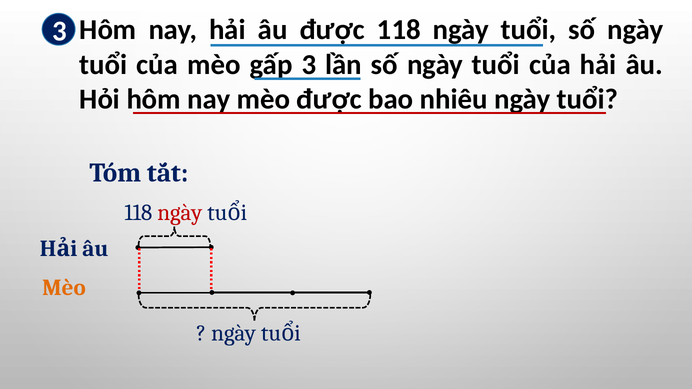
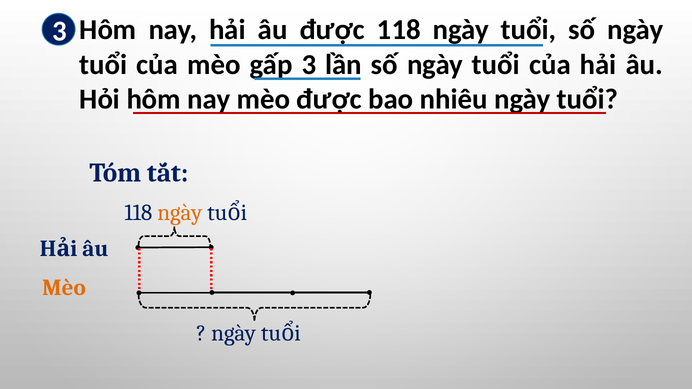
ngày at (180, 213) colour: red -> orange
